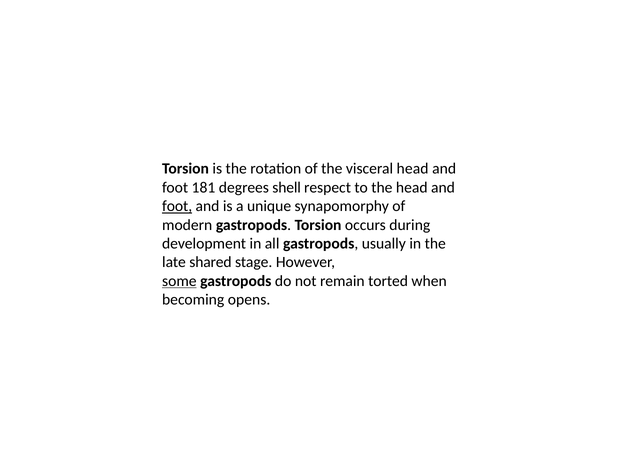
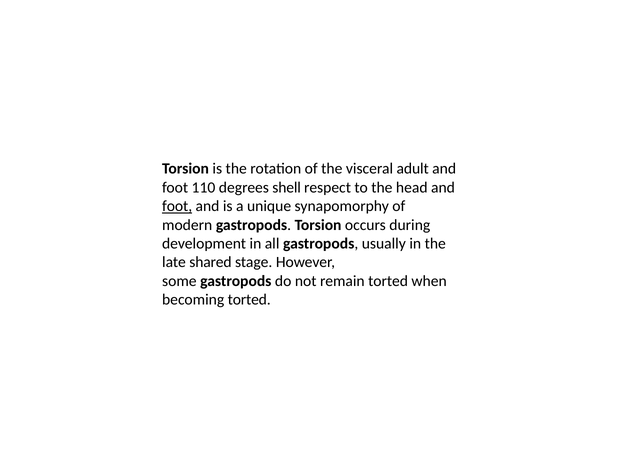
visceral head: head -> adult
181: 181 -> 110
some underline: present -> none
becoming opens: opens -> torted
